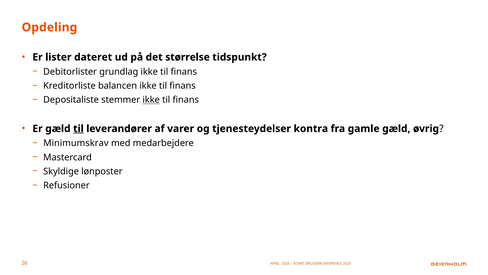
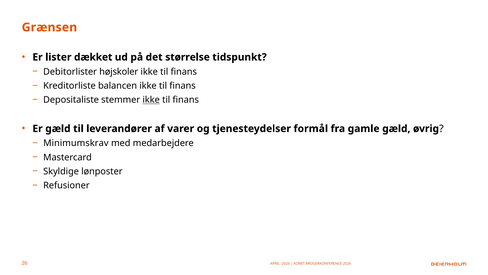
Opdeling: Opdeling -> Grænsen
dateret: dateret -> dækket
grundlag: grundlag -> højskoler
til at (78, 128) underline: present -> none
kontra: kontra -> formål
